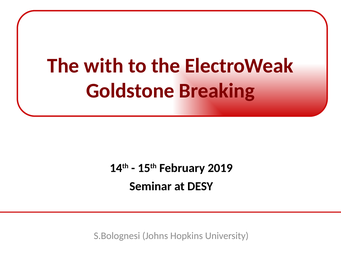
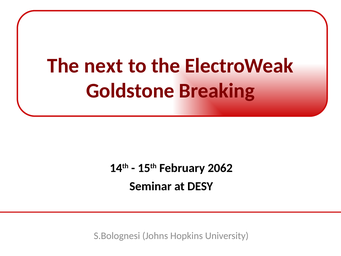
with: with -> next
2019: 2019 -> 2062
